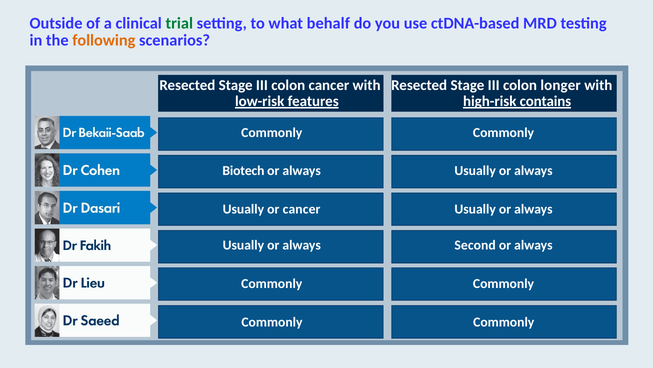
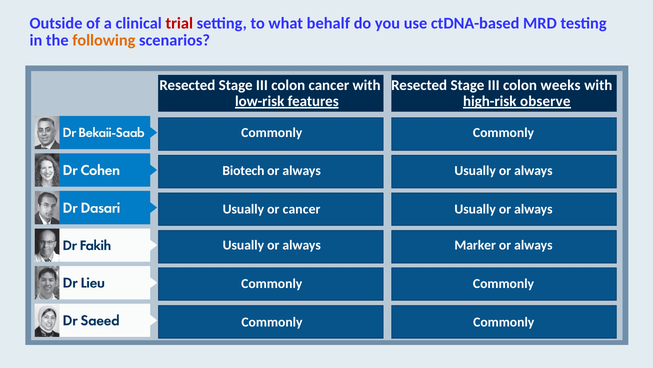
trial colour: green -> red
longer: longer -> weeks
contains: contains -> observe
Second: Second -> Marker
